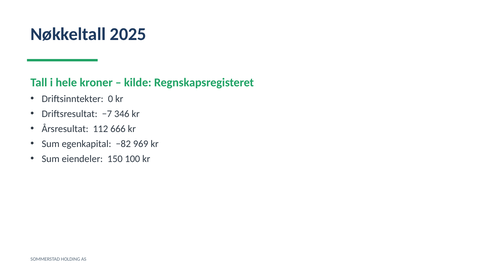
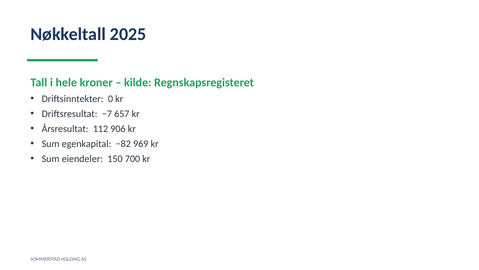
346: 346 -> 657
666: 666 -> 906
100: 100 -> 700
